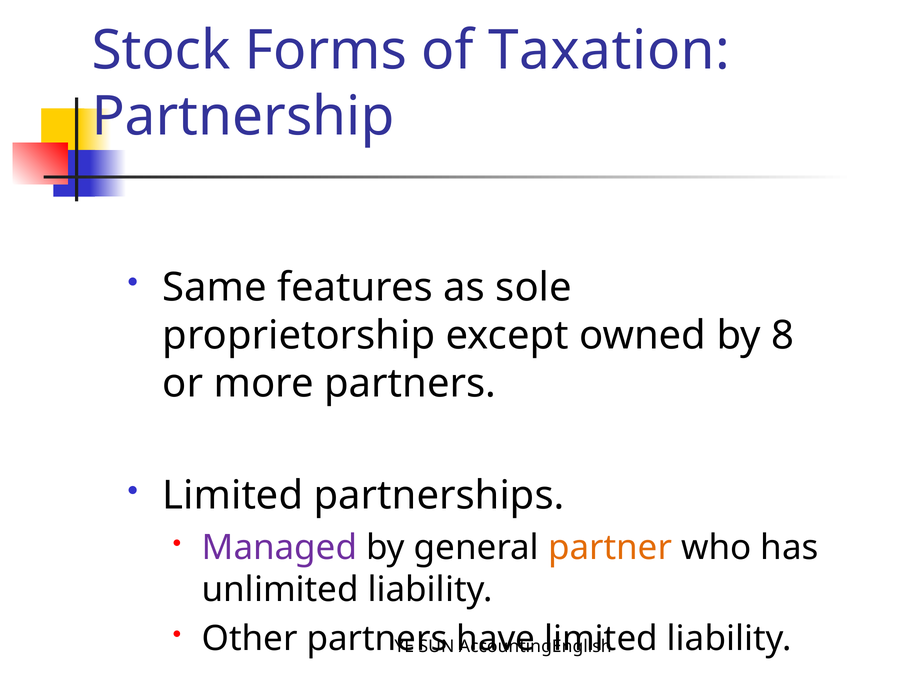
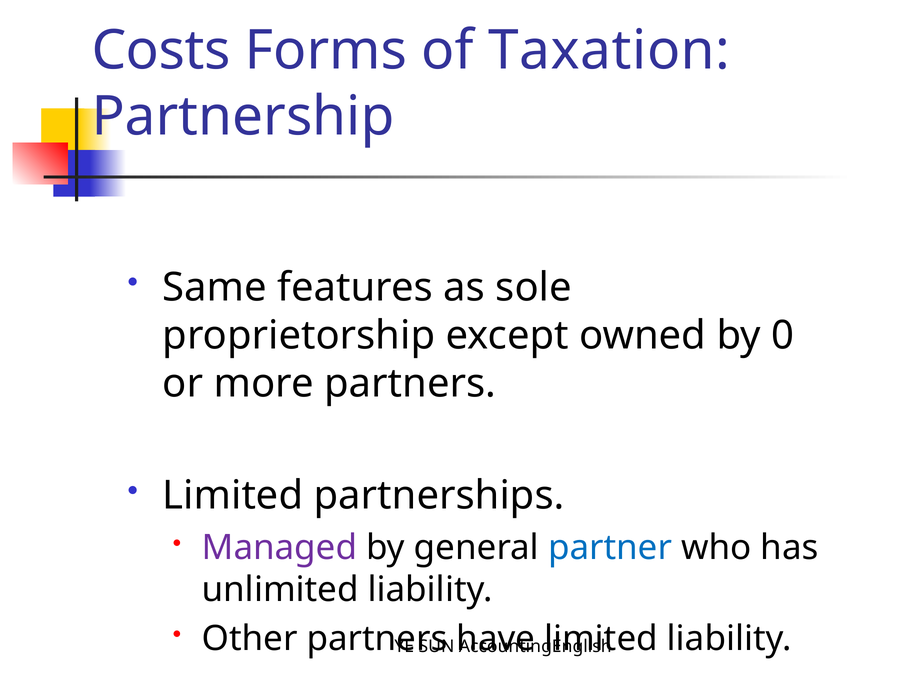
Stock: Stock -> Costs
8: 8 -> 0
partner colour: orange -> blue
